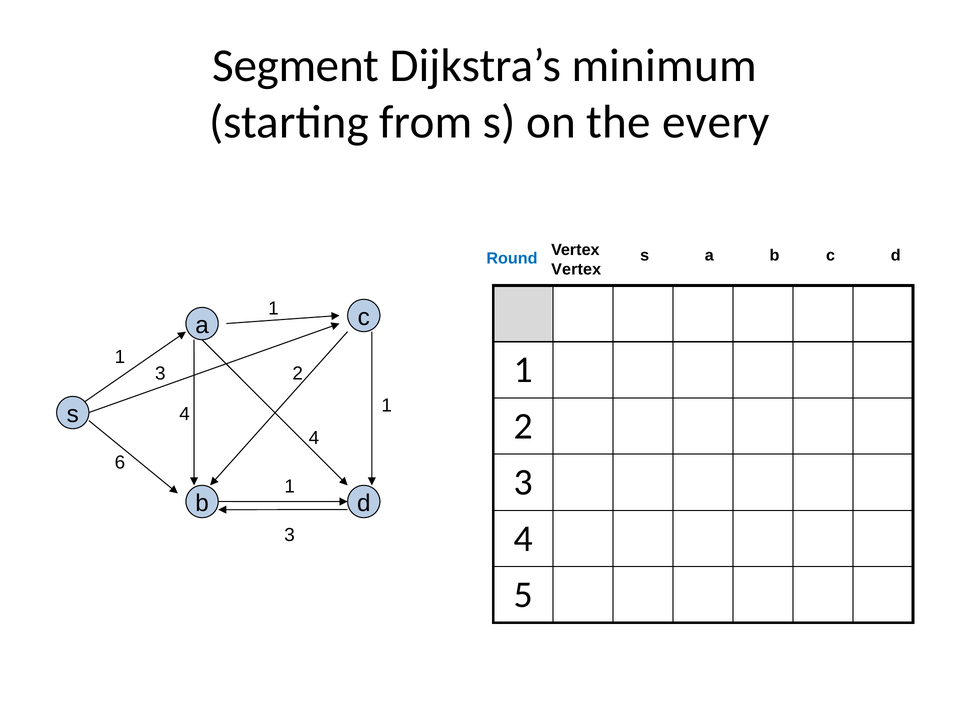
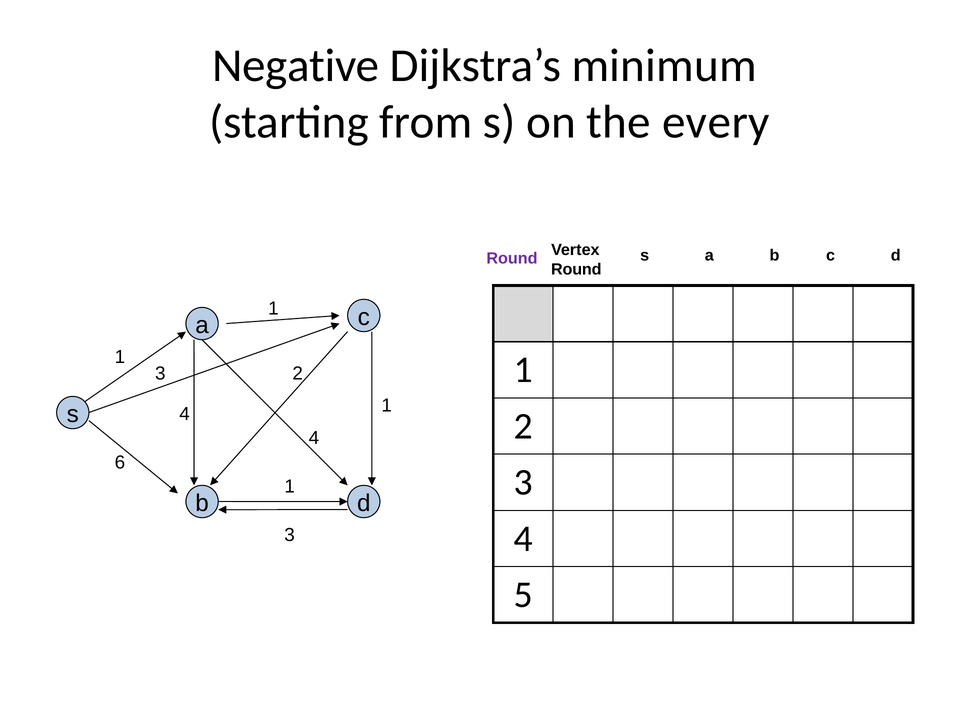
Segment: Segment -> Negative
Round at (512, 258) colour: blue -> purple
Vertex at (576, 269): Vertex -> Round
